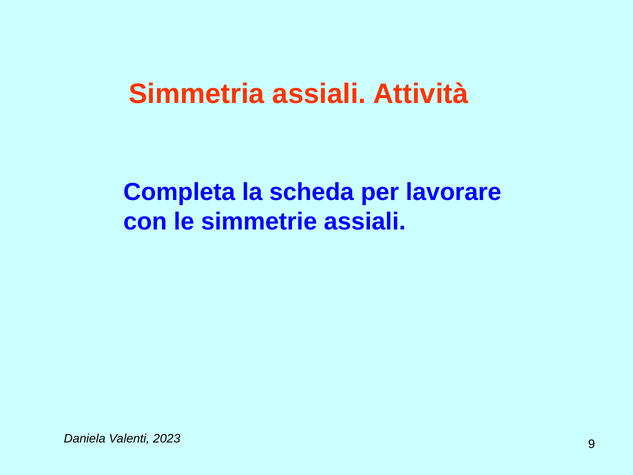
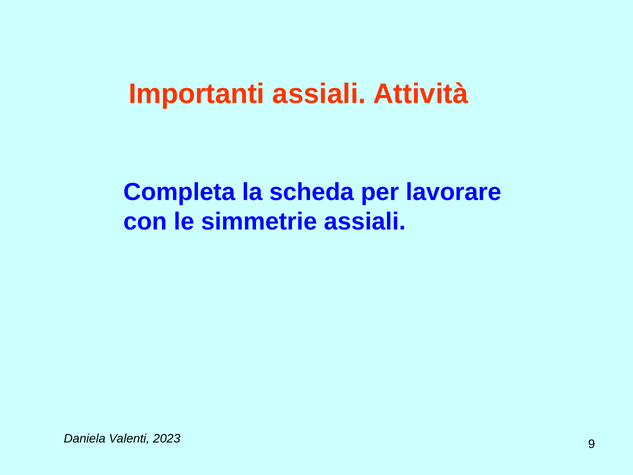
Simmetria: Simmetria -> Importanti
